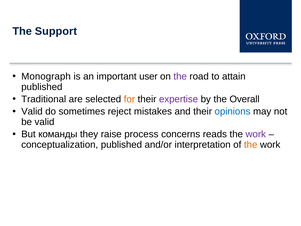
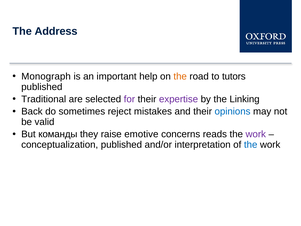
Support: Support -> Address
user: user -> help
the at (180, 76) colour: purple -> orange
attain: attain -> tutors
for colour: orange -> purple
Overall: Overall -> Linking
Valid at (32, 111): Valid -> Back
process: process -> emotive
the at (251, 145) colour: orange -> blue
